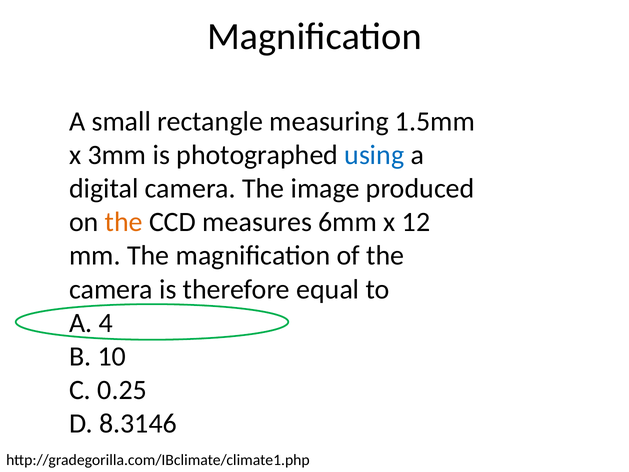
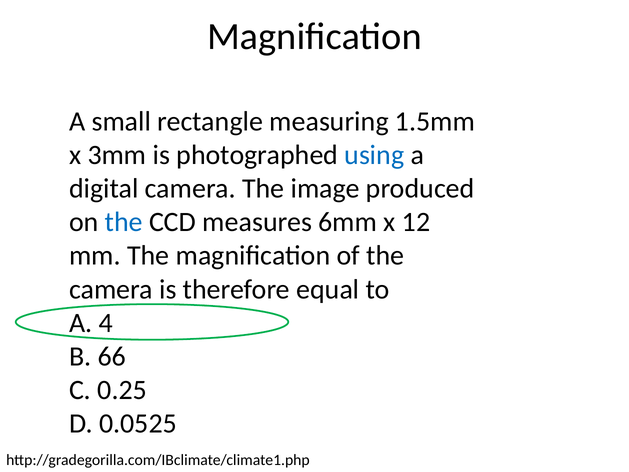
the at (124, 222) colour: orange -> blue
10: 10 -> 66
8.3146: 8.3146 -> 0.0525
